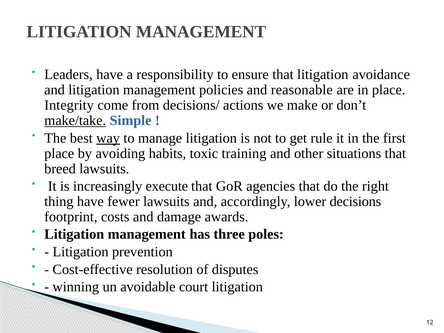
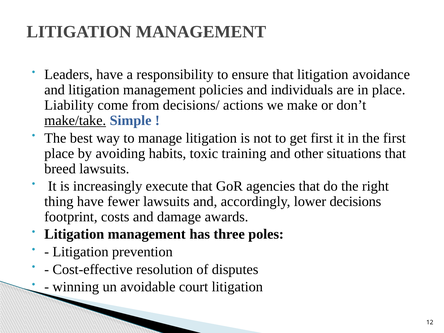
reasonable: reasonable -> individuals
Integrity: Integrity -> Liability
way underline: present -> none
get rule: rule -> first
